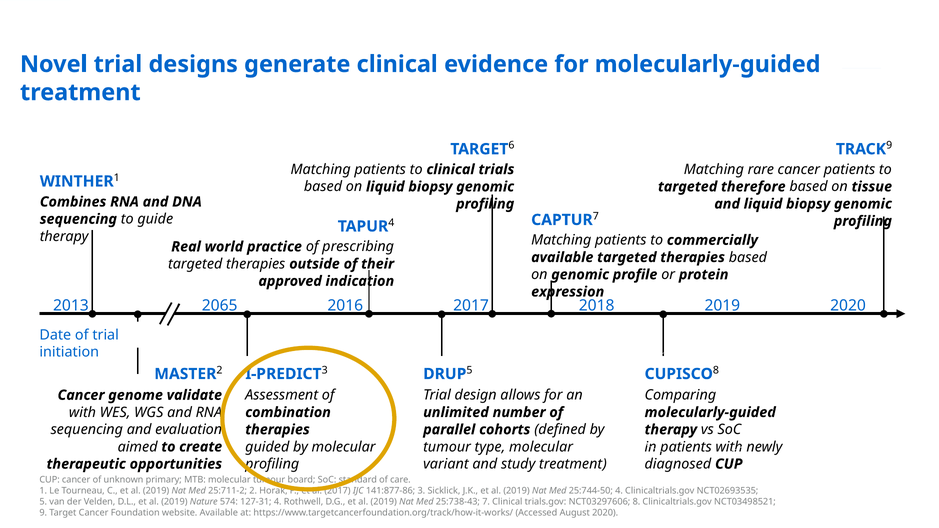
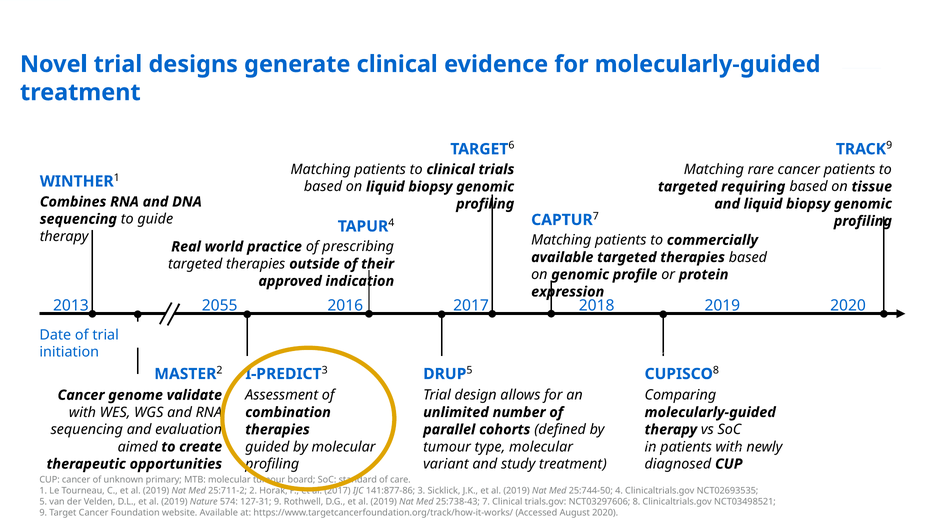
therefore: therefore -> requiring
2065: 2065 -> 2055
127-31 4: 4 -> 9
